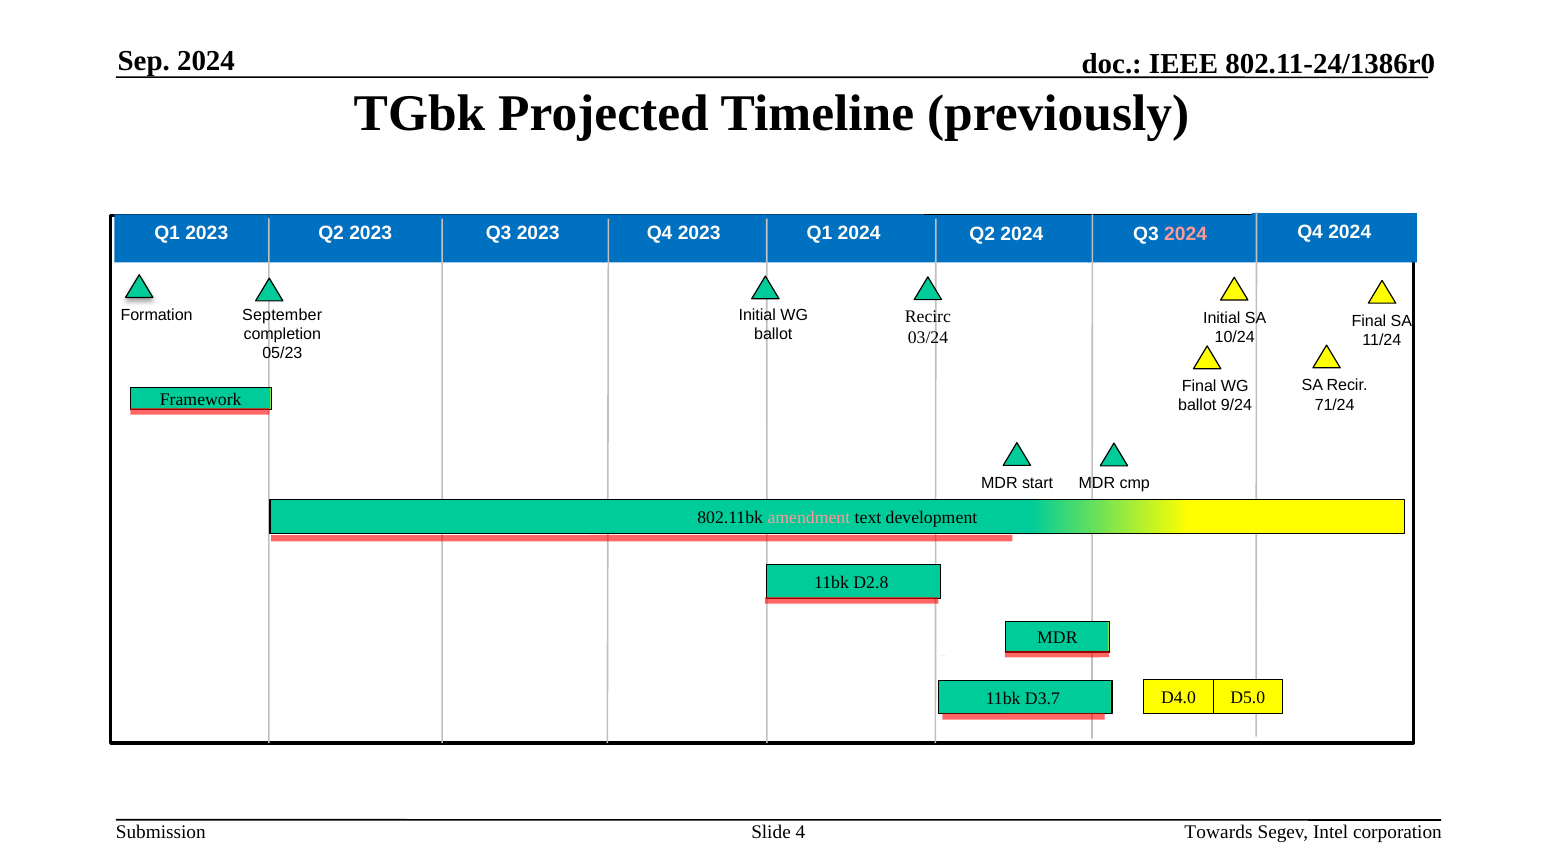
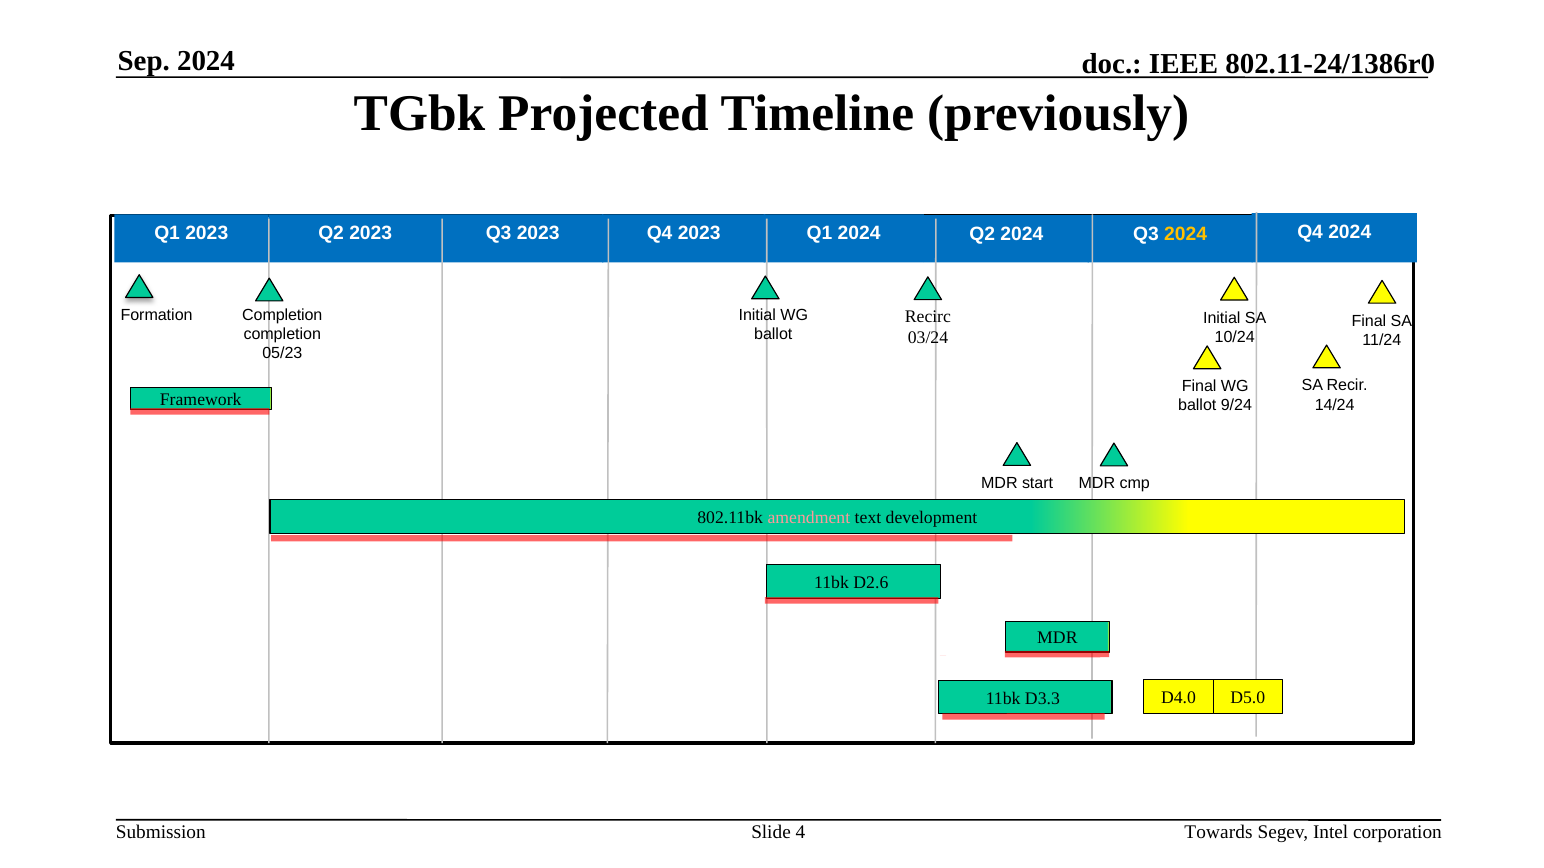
2024 at (1186, 234) colour: pink -> yellow
September at (282, 315): September -> Completion
71/24: 71/24 -> 14/24
D2.8: D2.8 -> D2.6
D3.7: D3.7 -> D3.3
